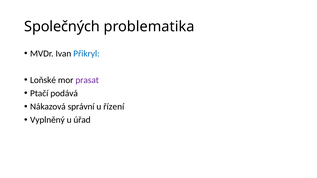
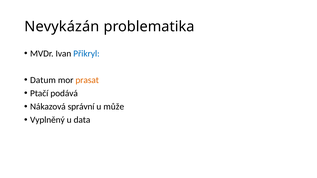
Společných: Společných -> Nevykázán
Loňské: Loňské -> Datum
prasat colour: purple -> orange
řízení: řízení -> může
úřad: úřad -> data
